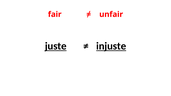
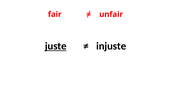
injuste underline: present -> none
